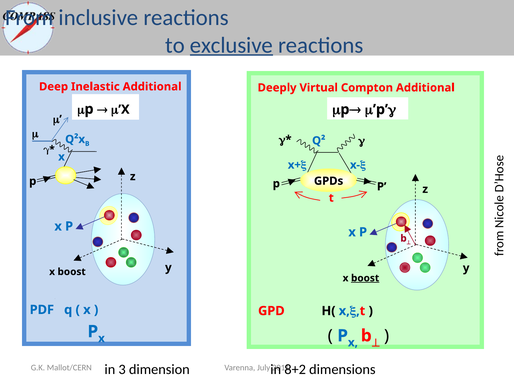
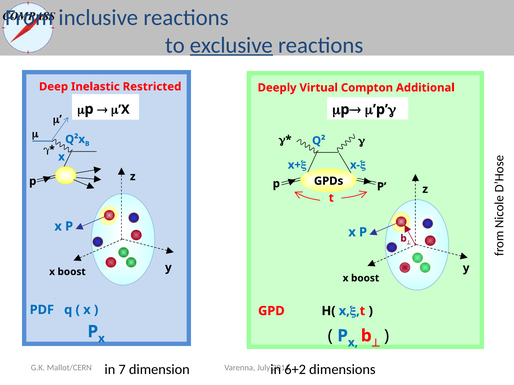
Inelastic Additional: Additional -> Restricted
boost at (365, 278) underline: present -> none
3: 3 -> 7
8+2: 8+2 -> 6+2
